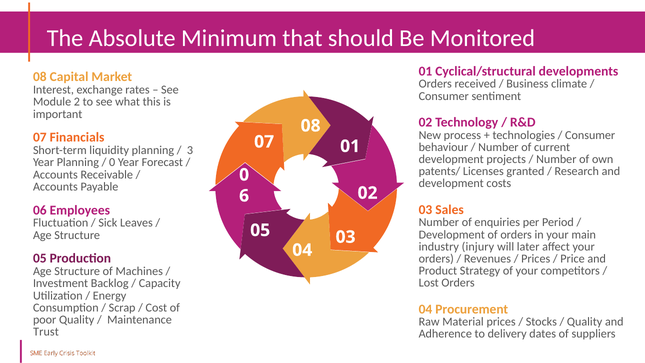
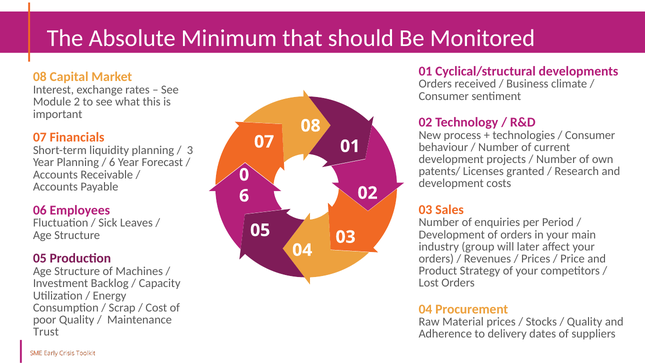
0 at (112, 162): 0 -> 6
injury: injury -> group
